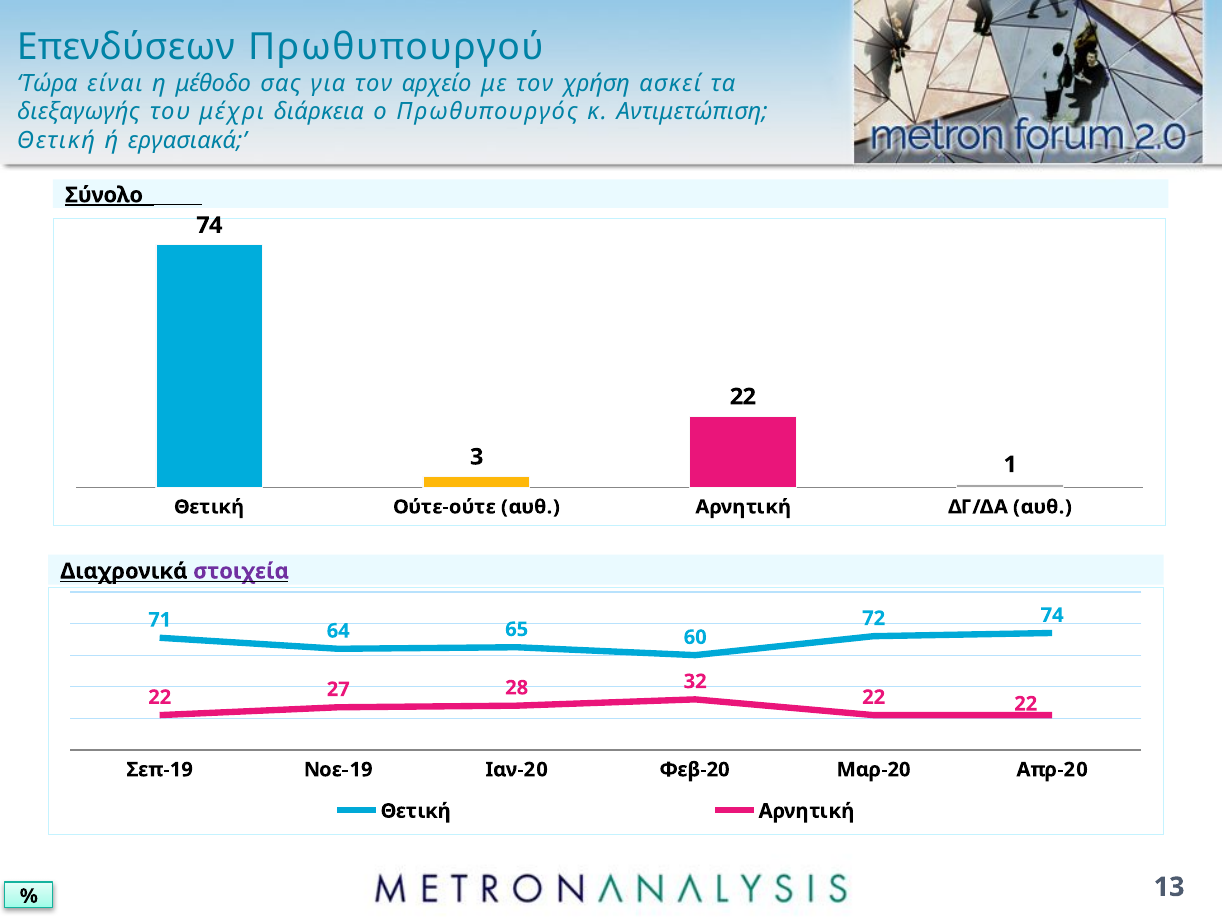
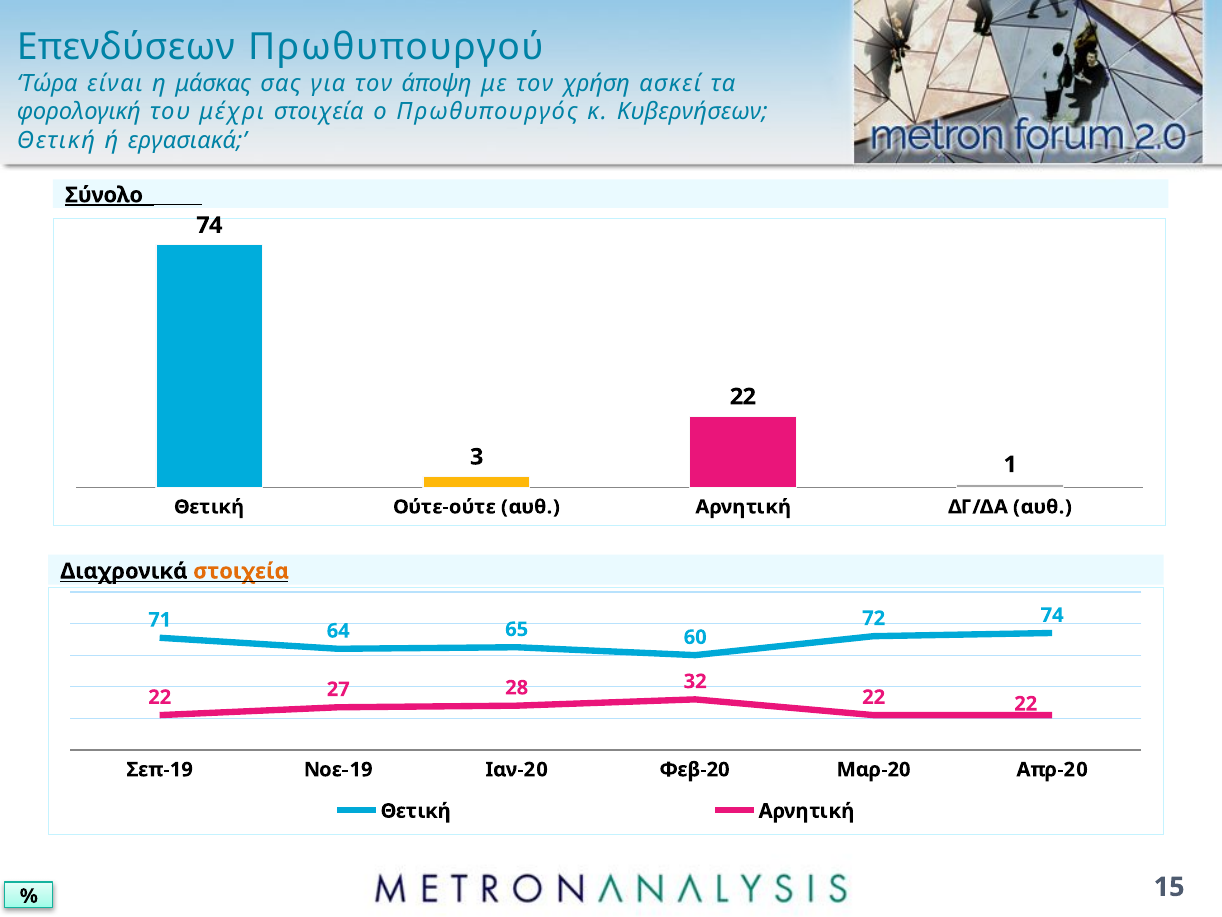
μέθοδο: μέθοδο -> μάσκας
αρχείο: αρχείο -> άποψη
διεξαγωγής: διεξαγωγής -> φορολογική
μέχρι διάρκεια: διάρκεια -> στοιχεία
Αντιμετώπιση: Αντιμετώπιση -> Κυβερνήσεων
στοιχεία at (241, 571) colour: purple -> orange
13: 13 -> 15
